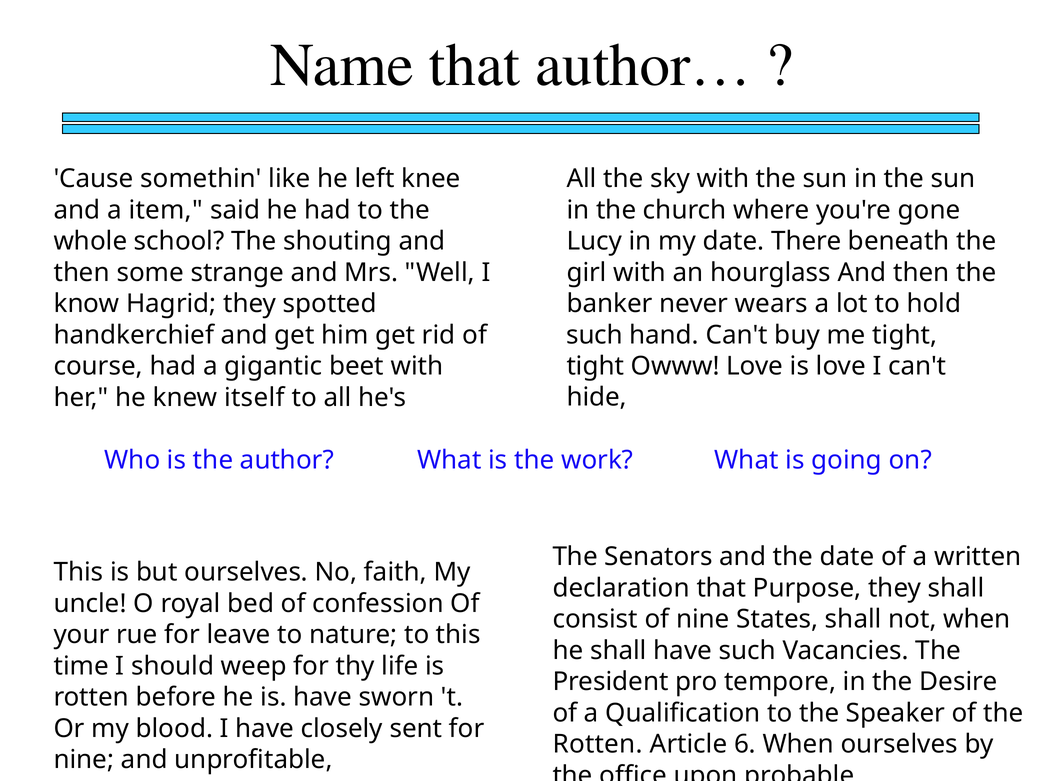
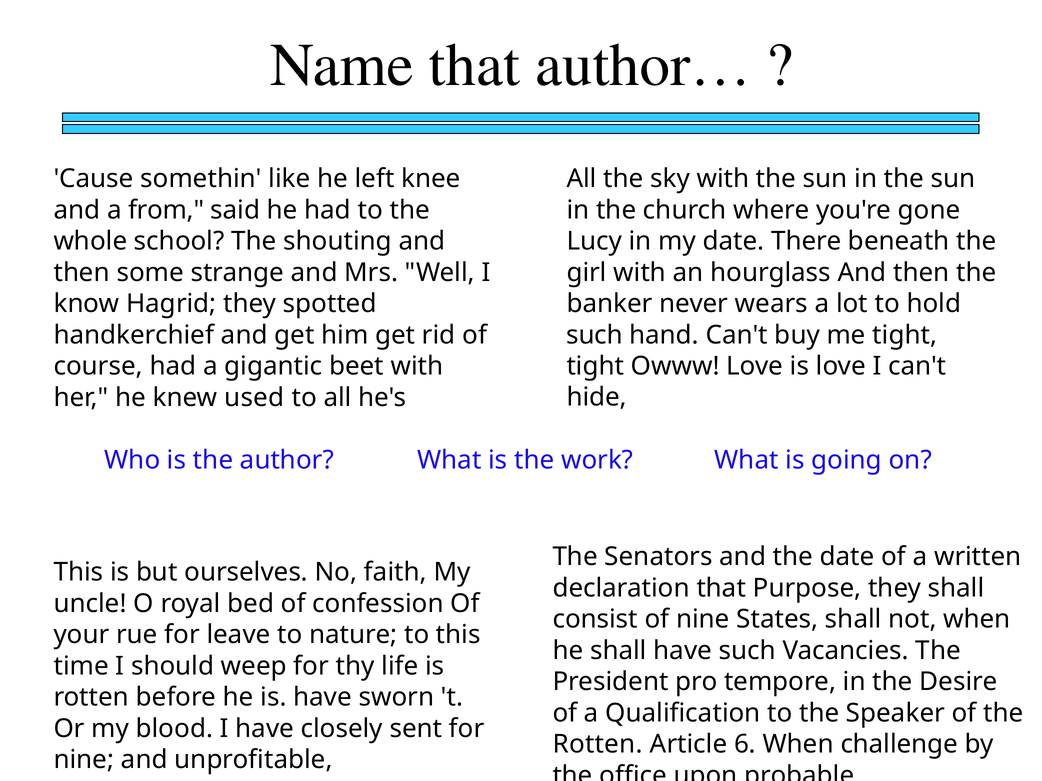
item: item -> from
itself: itself -> used
When ourselves: ourselves -> challenge
